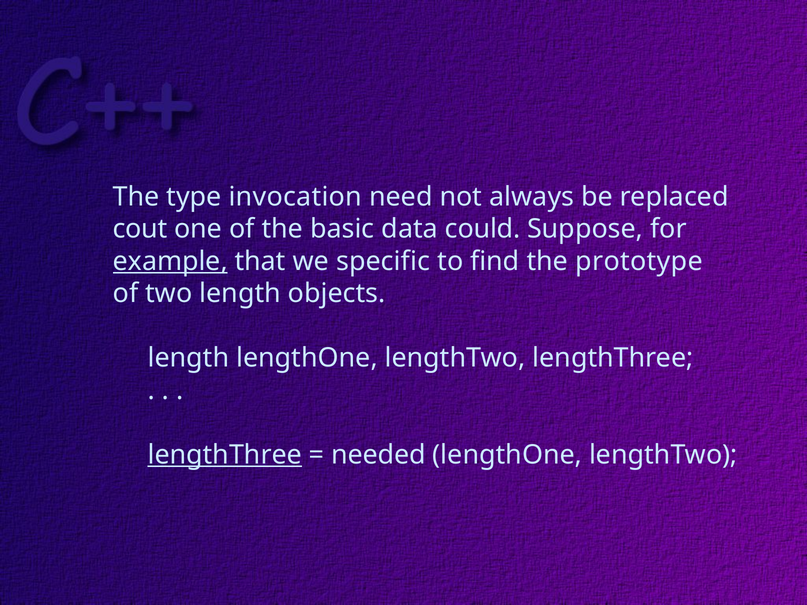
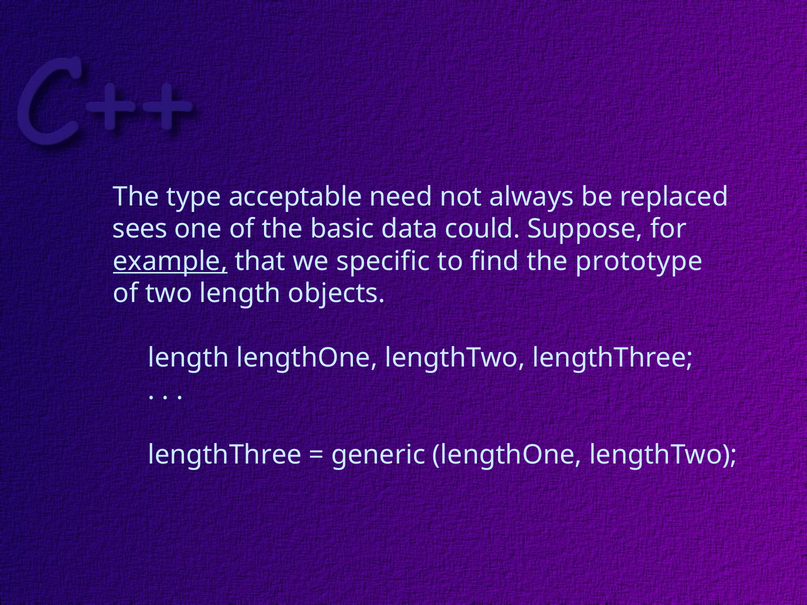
invocation: invocation -> acceptable
cout: cout -> sees
lengthThree at (225, 455) underline: present -> none
needed: needed -> generic
